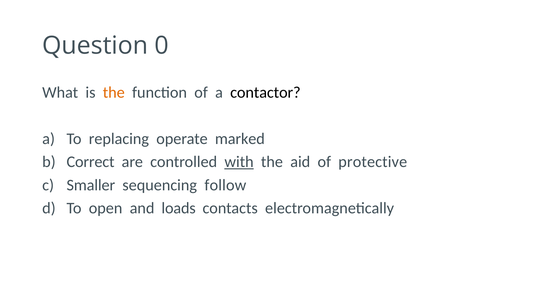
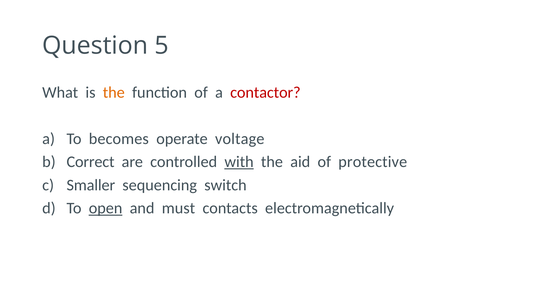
0: 0 -> 5
contactor colour: black -> red
replacing: replacing -> becomes
marked: marked -> voltage
follow: follow -> switch
open underline: none -> present
loads: loads -> must
